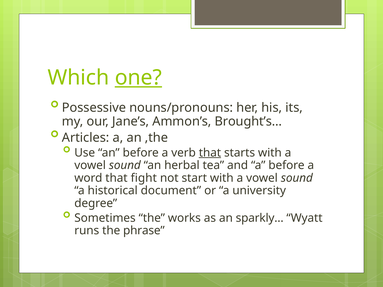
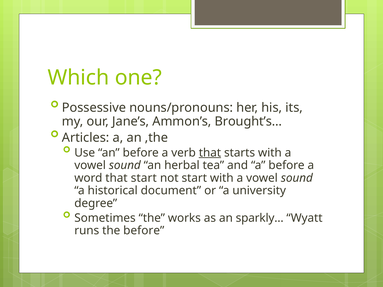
one underline: present -> none
that fight: fight -> start
the phrase: phrase -> before
